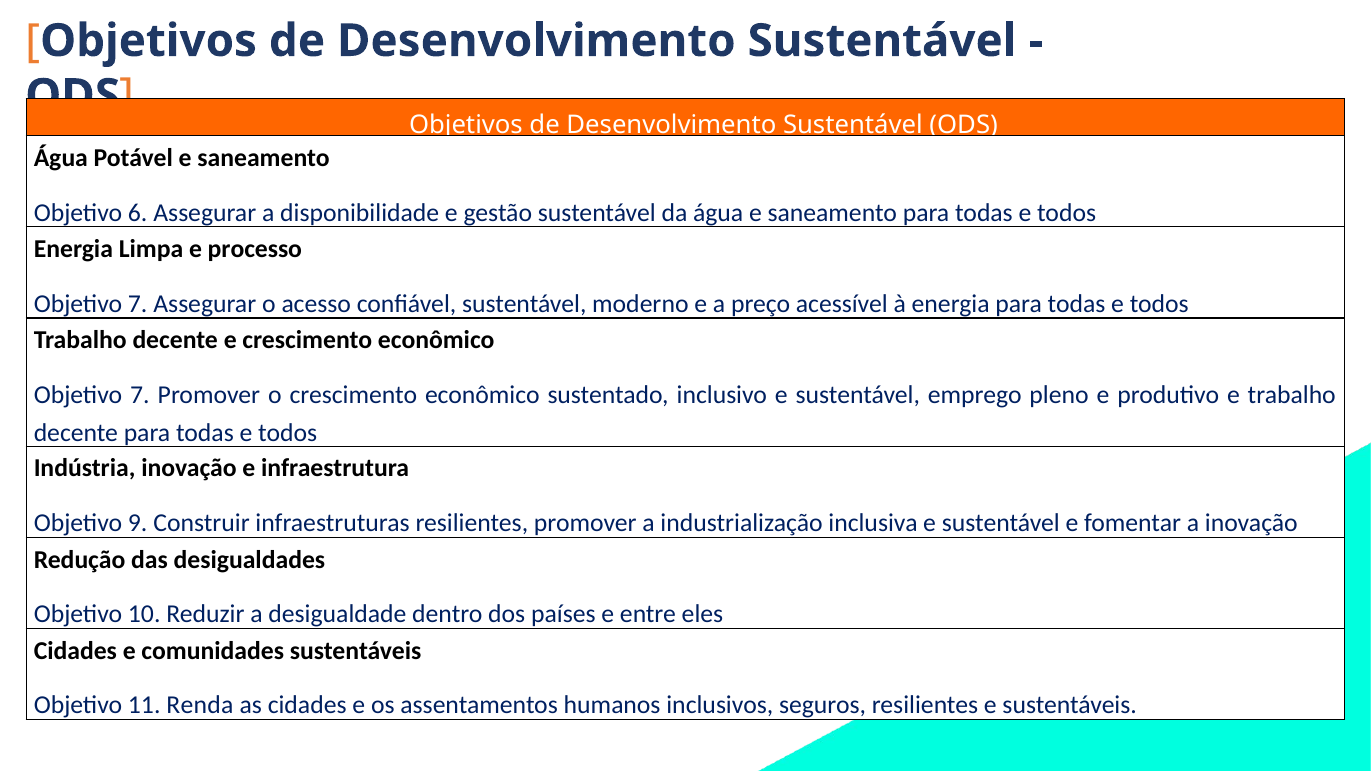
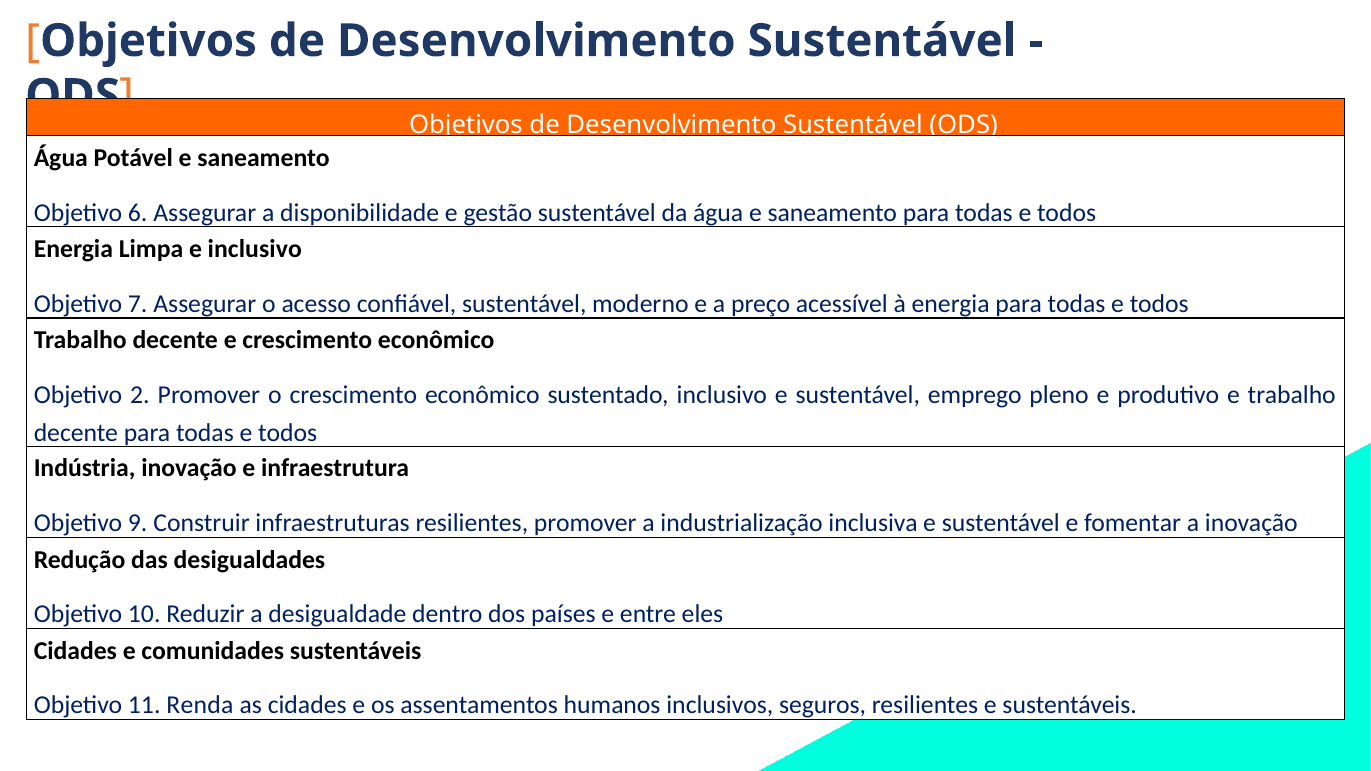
e processo: processo -> inclusivo
7 at (140, 395): 7 -> 2
